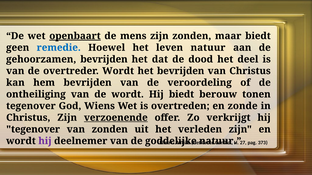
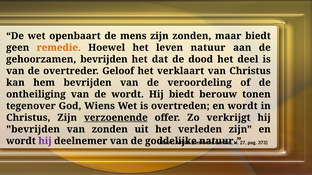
openbaart underline: present -> none
remedie colour: blue -> orange
overtreder Wordt: Wordt -> Geloof
het bevrijden: bevrijden -> verklaart
overtreden en zonde: zonde -> wordt
tegenover at (33, 130): tegenover -> bevrijden
